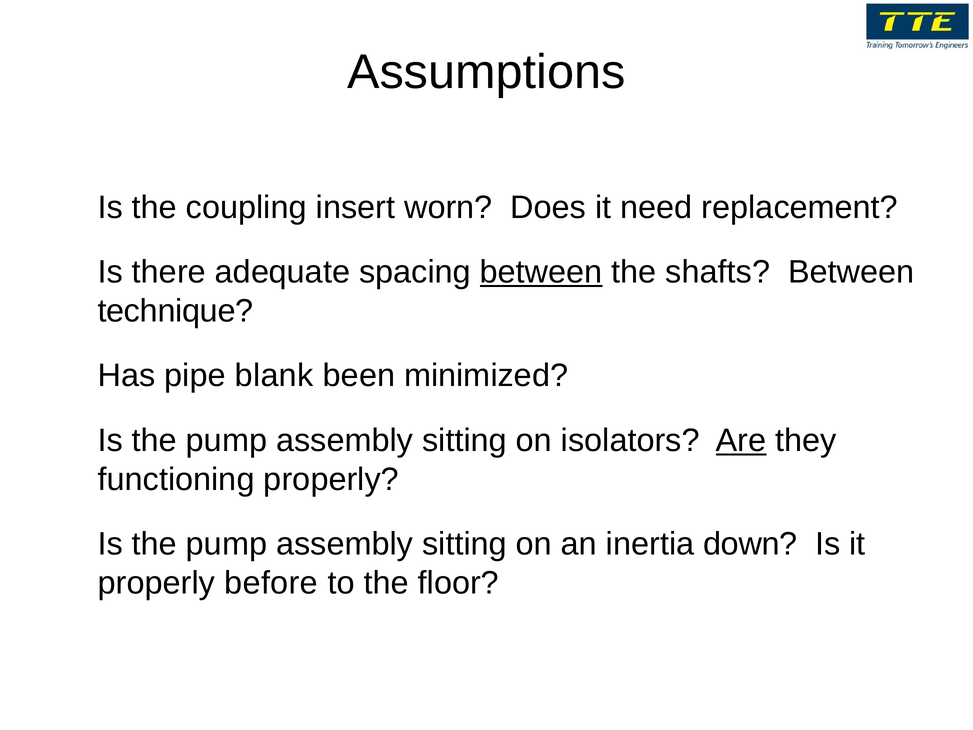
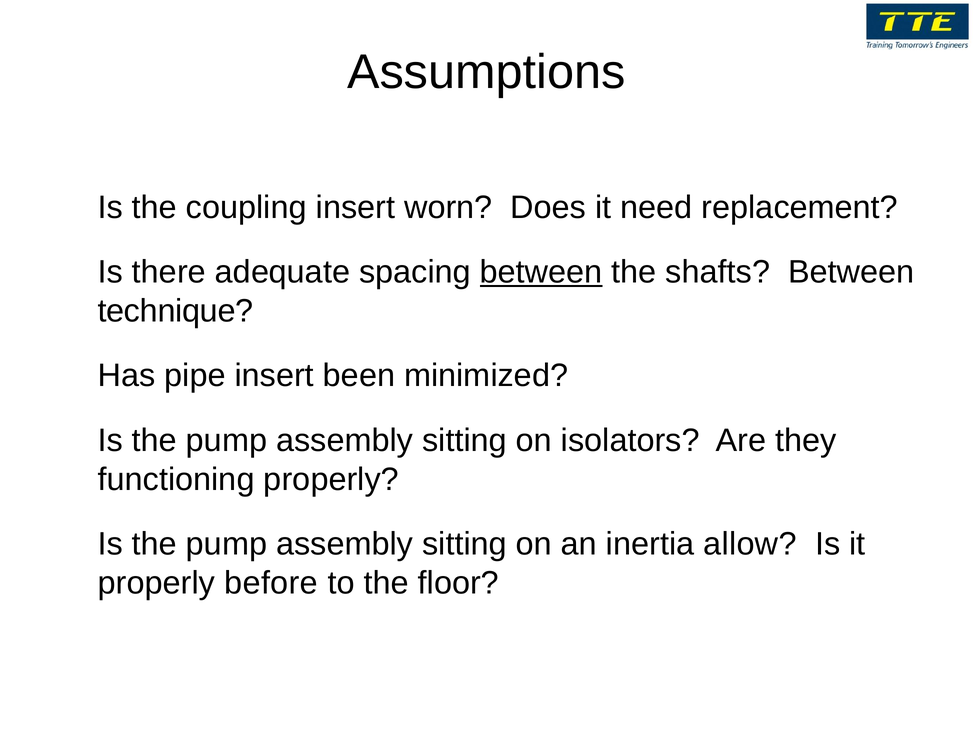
pipe blank: blank -> insert
Are underline: present -> none
down: down -> allow
